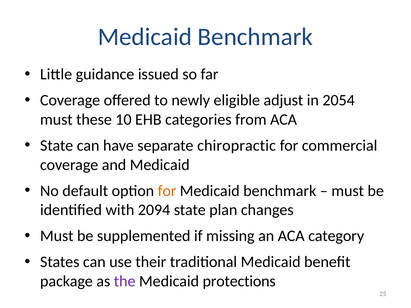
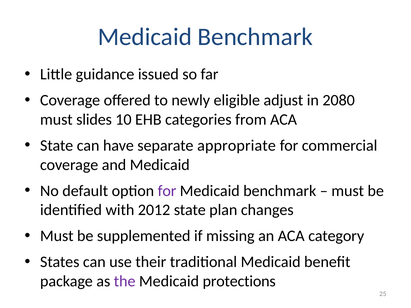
2054: 2054 -> 2080
these: these -> slides
chiropractic: chiropractic -> appropriate
for at (167, 191) colour: orange -> purple
2094: 2094 -> 2012
